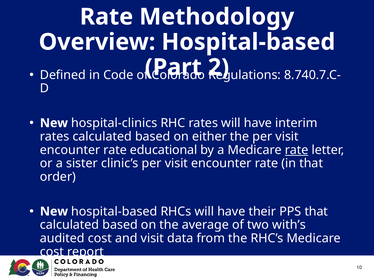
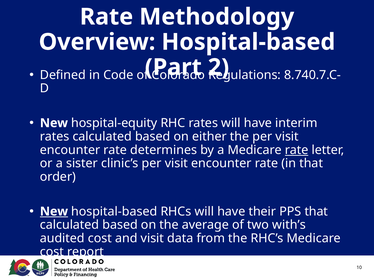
hospital-clinics: hospital-clinics -> hospital-equity
educational: educational -> determines
New at (54, 212) underline: none -> present
